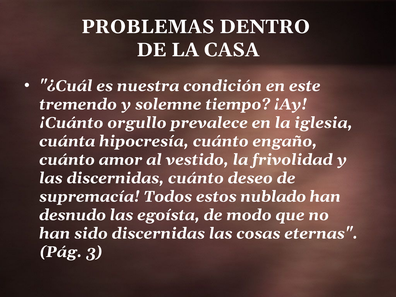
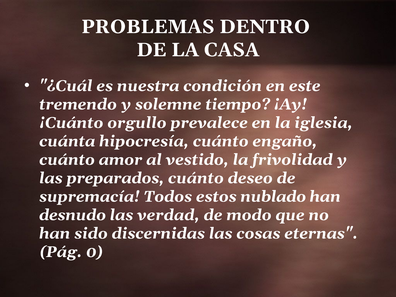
las discernidas: discernidas -> preparados
egoísta: egoísta -> verdad
3: 3 -> 0
